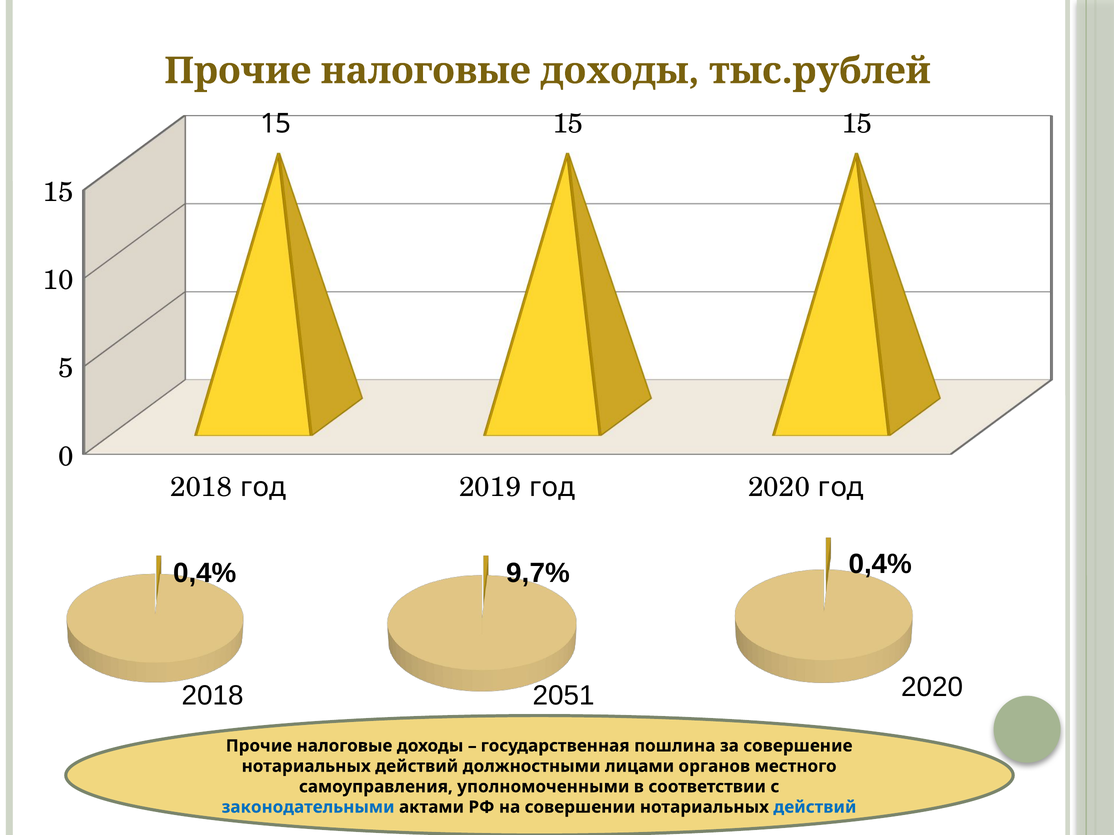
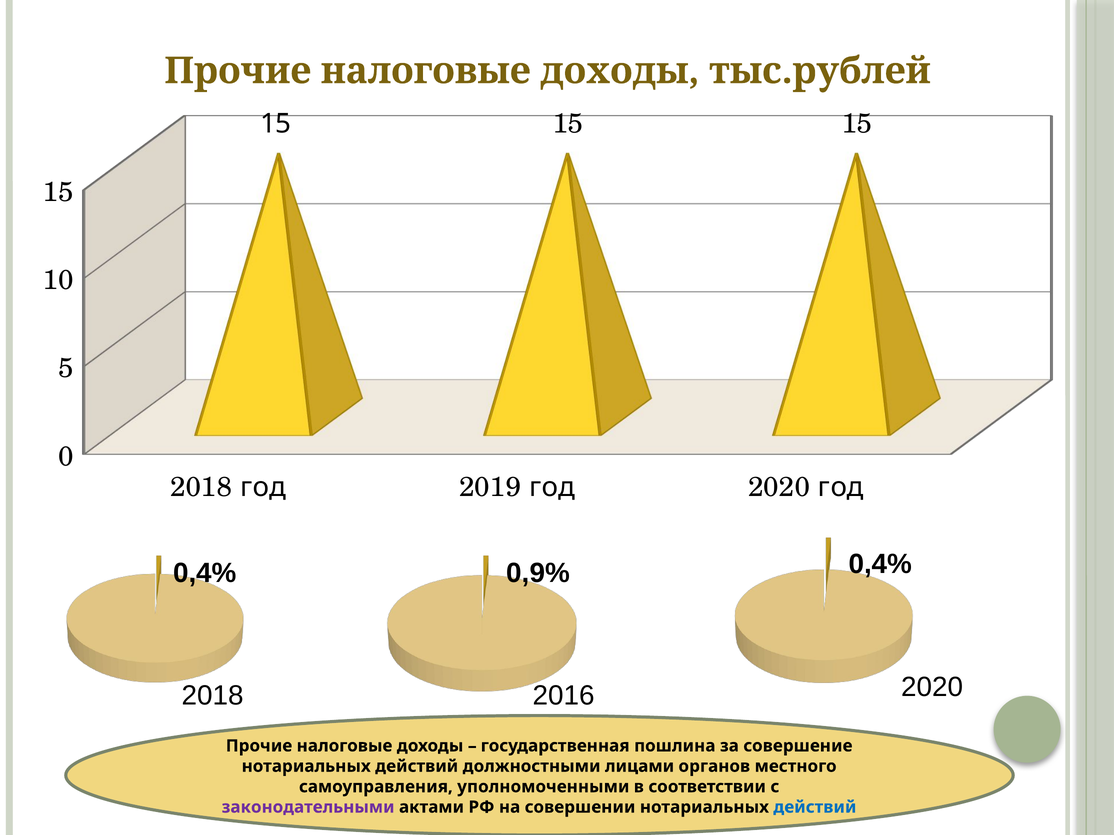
9,7%: 9,7% -> 0,9%
2051: 2051 -> 2016
законодательными colour: blue -> purple
